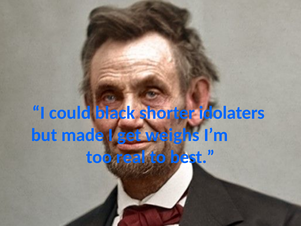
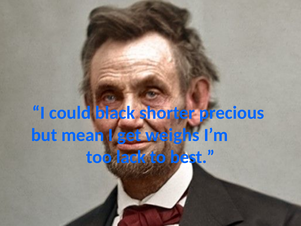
idolaters: idolaters -> precious
made: made -> mean
real: real -> lack
